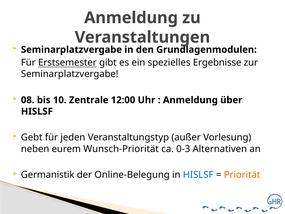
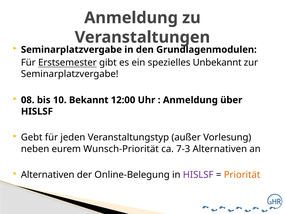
Ergebnisse: Ergebnisse -> Unbekannt
Zentrale: Zentrale -> Bekannt
0-3: 0-3 -> 7-3
Germanistik at (48, 175): Germanistik -> Alternativen
HISLSF at (198, 175) colour: blue -> purple
